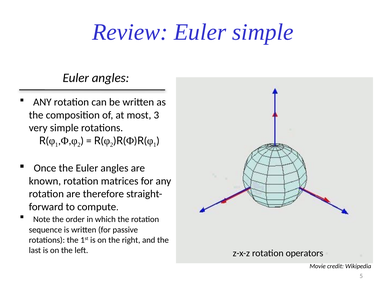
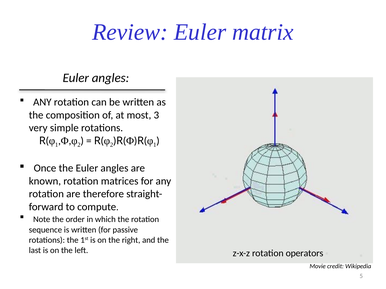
Euler simple: simple -> matrix
